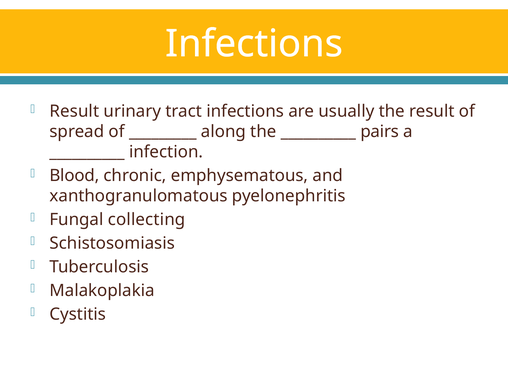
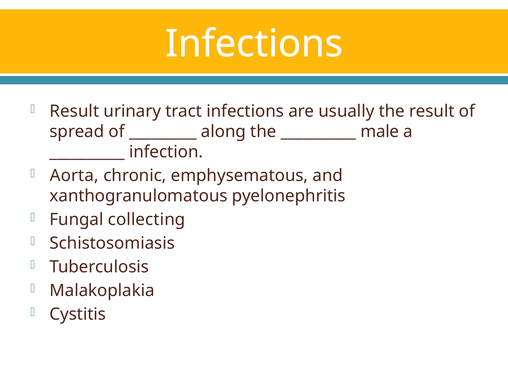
pairs: pairs -> male
Blood: Blood -> Aorta
